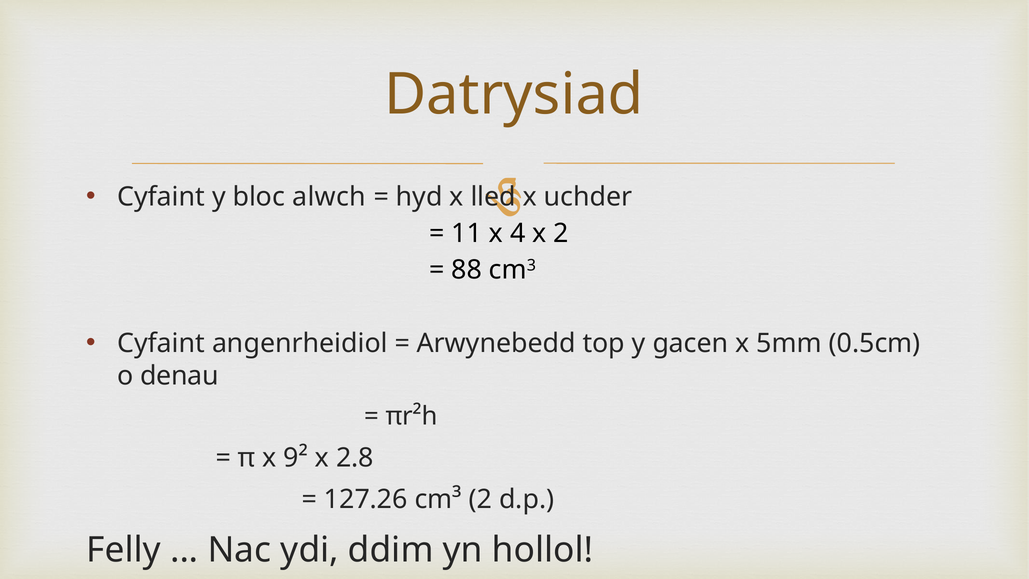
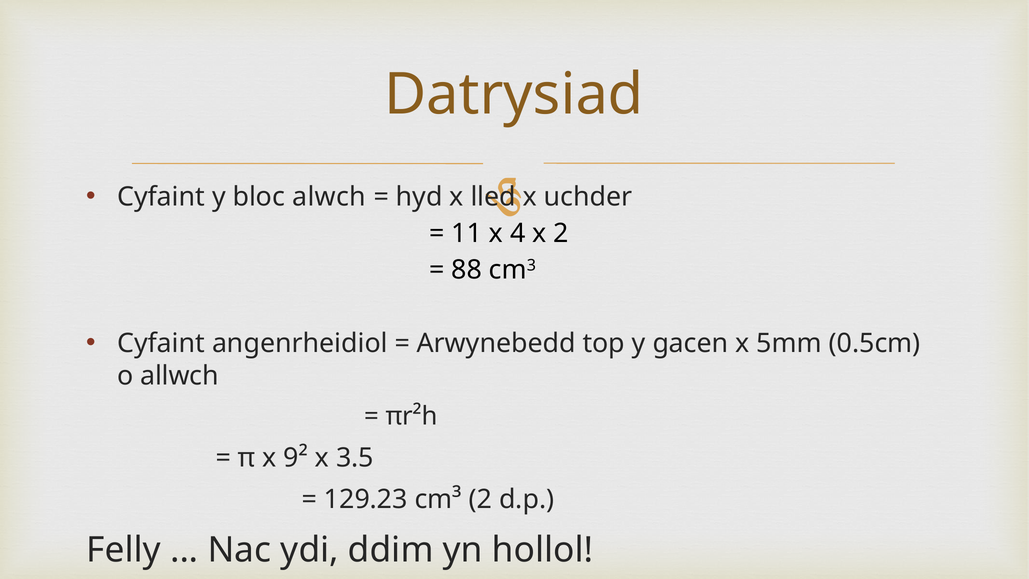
denau: denau -> allwch
2.8: 2.8 -> 3.5
127.26: 127.26 -> 129.23
